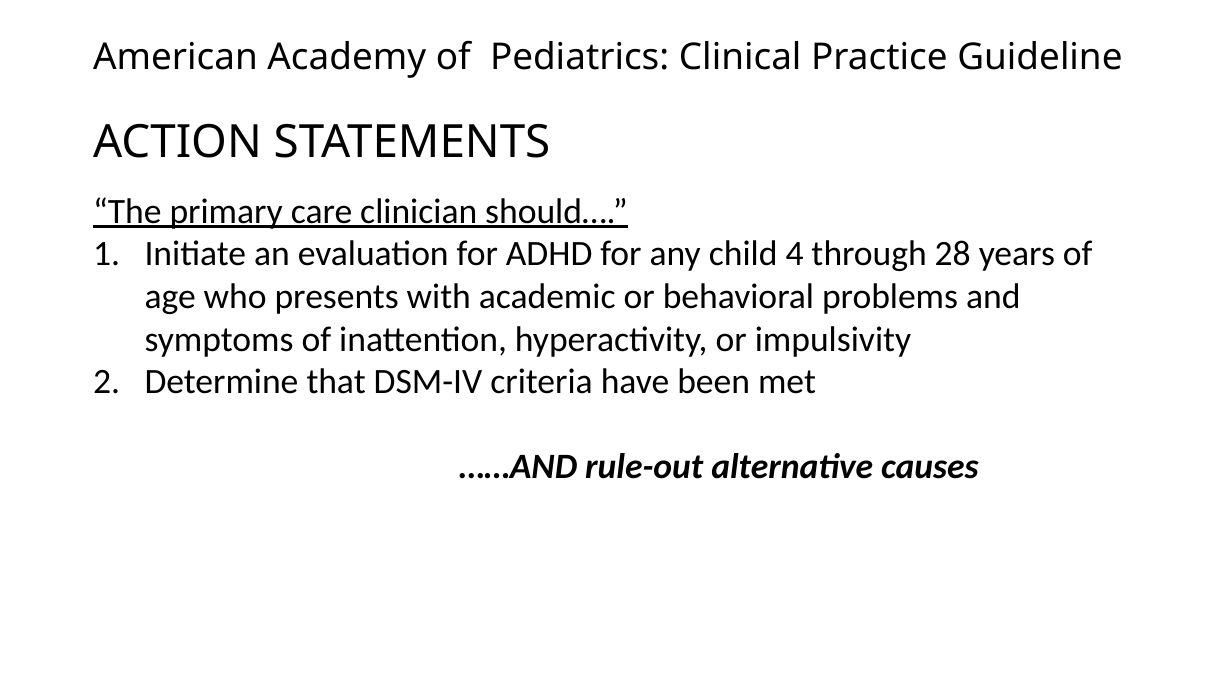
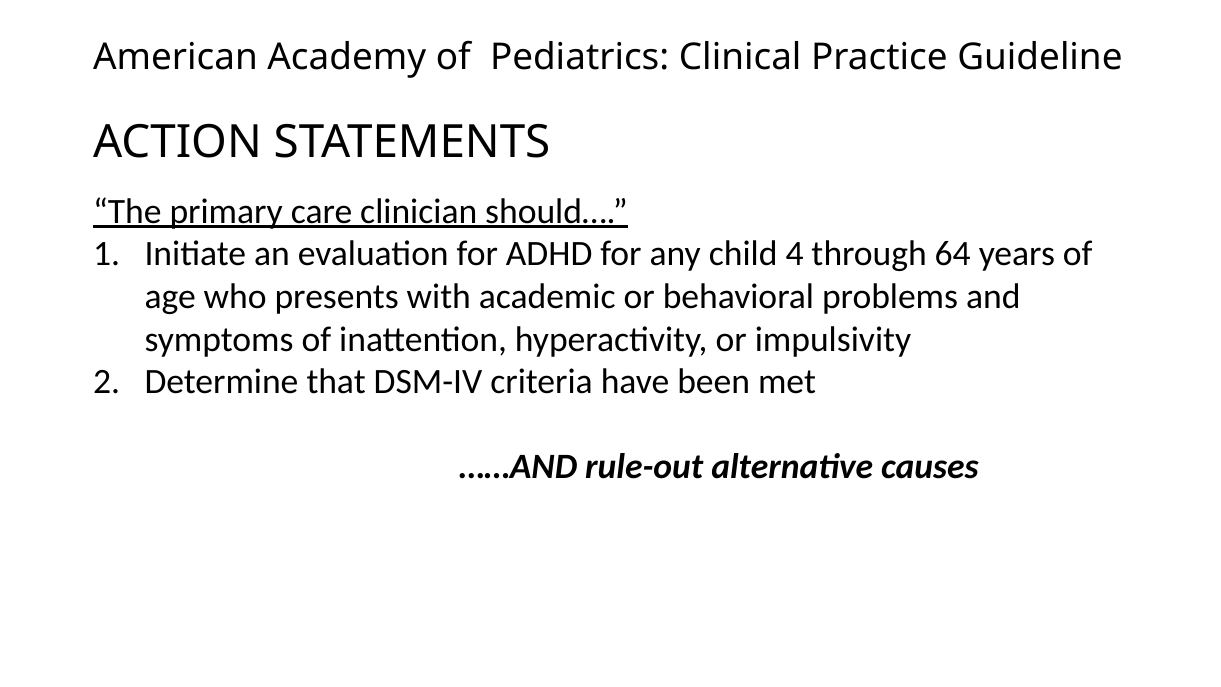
28: 28 -> 64
